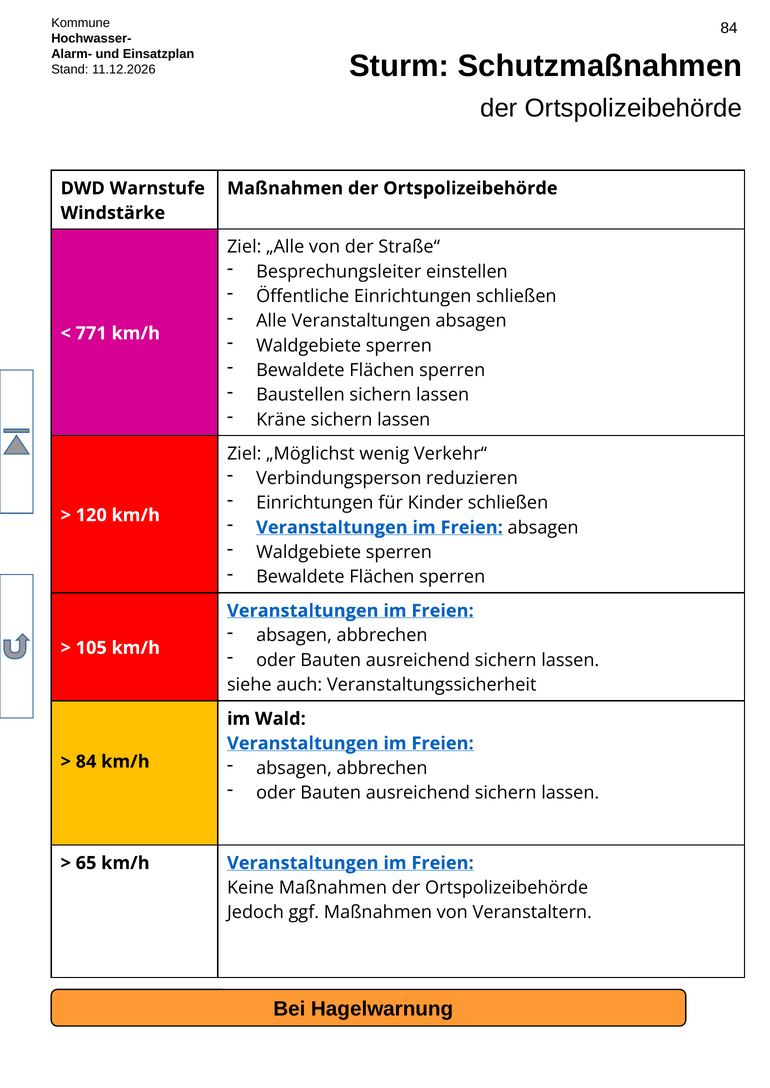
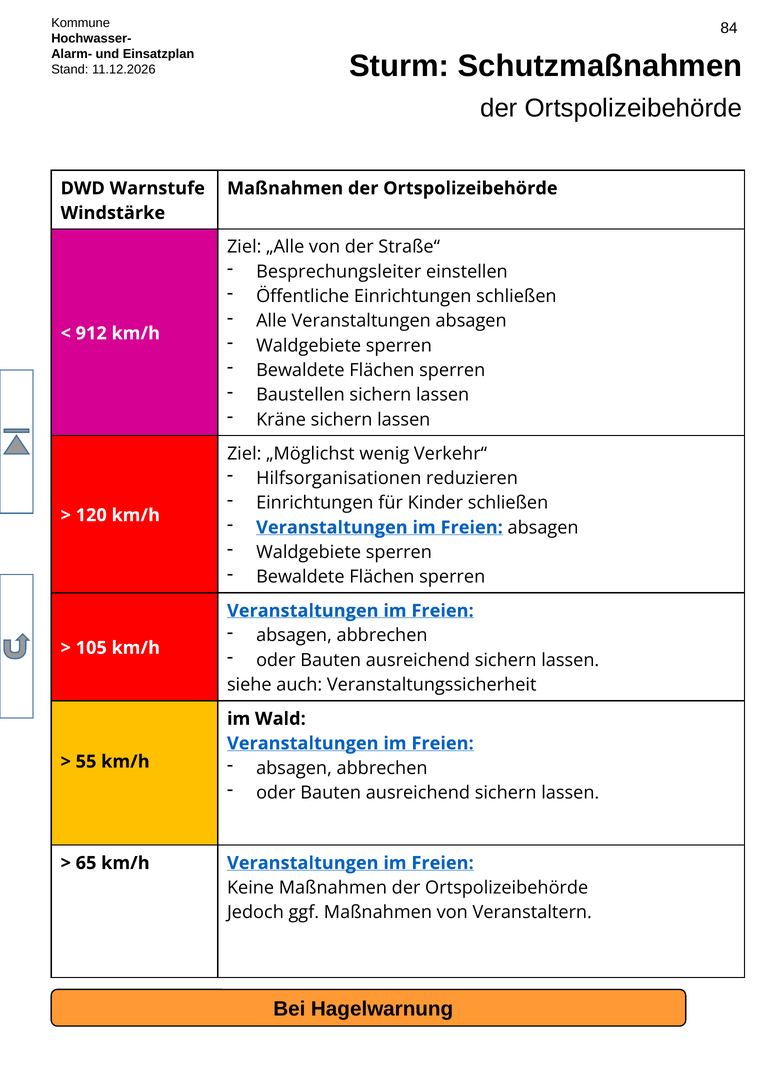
771: 771 -> 912
Verbindungsperson: Verbindungsperson -> Hilfsorganisationen
84 at (86, 762): 84 -> 55
